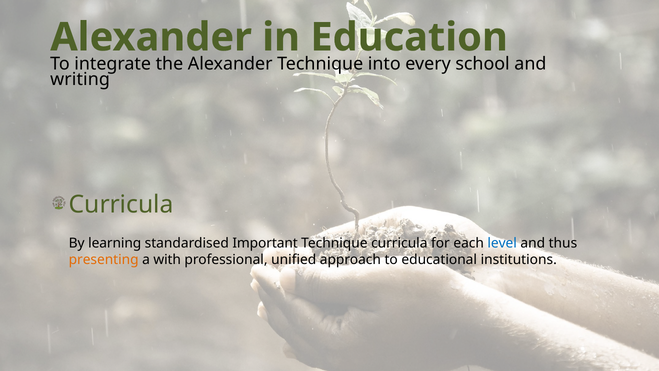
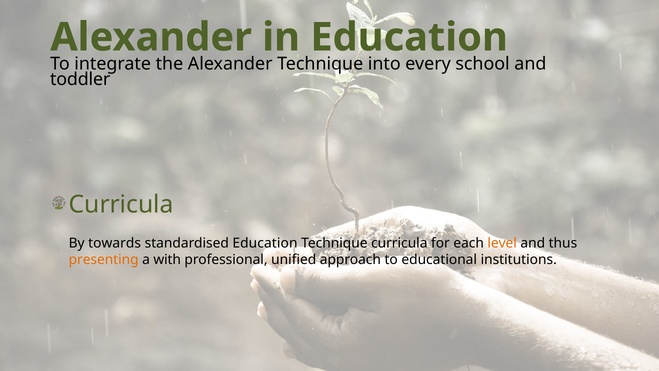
writing: writing -> toddler
learning: learning -> towards
standardised Important: Important -> Education
level colour: blue -> orange
